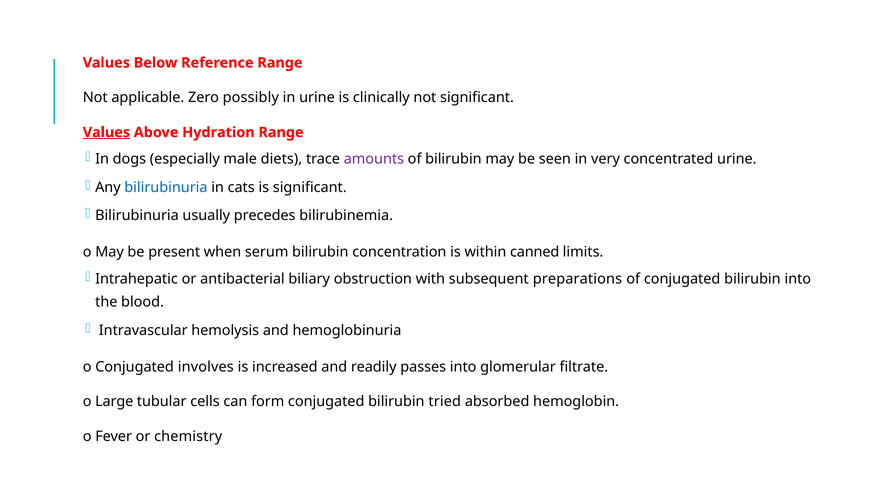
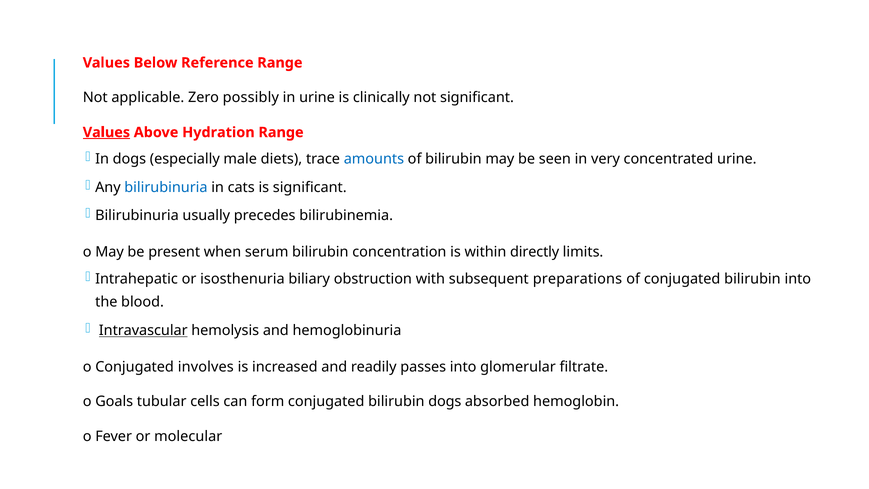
amounts colour: purple -> blue
canned: canned -> directly
antibacterial: antibacterial -> isosthenuria
Intravascular underline: none -> present
Large: Large -> Goals
bilirubin tried: tried -> dogs
chemistry: chemistry -> molecular
